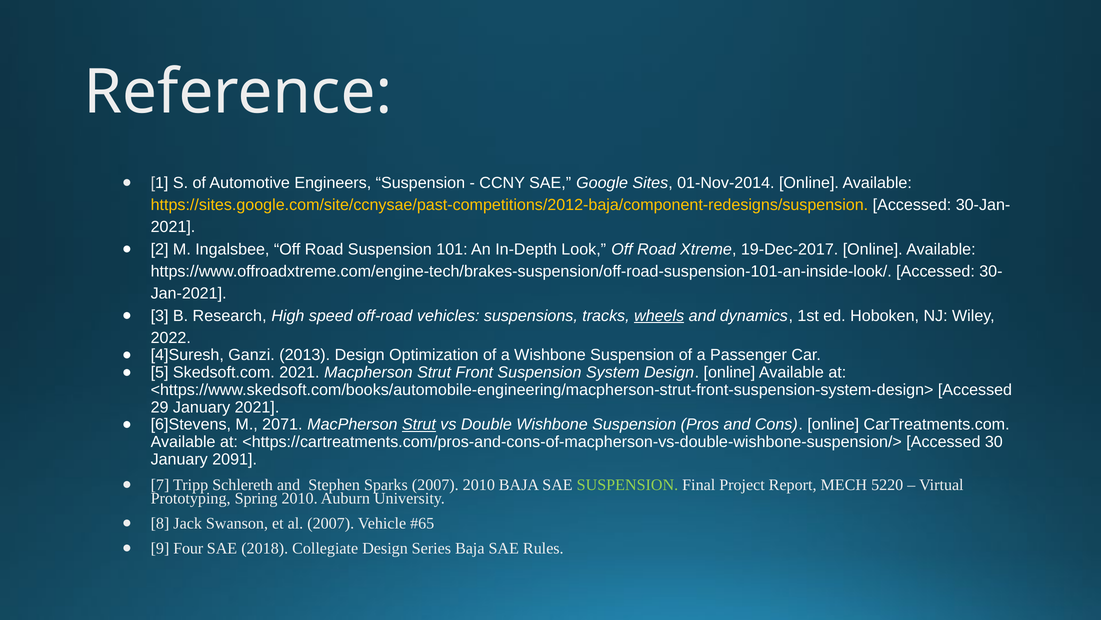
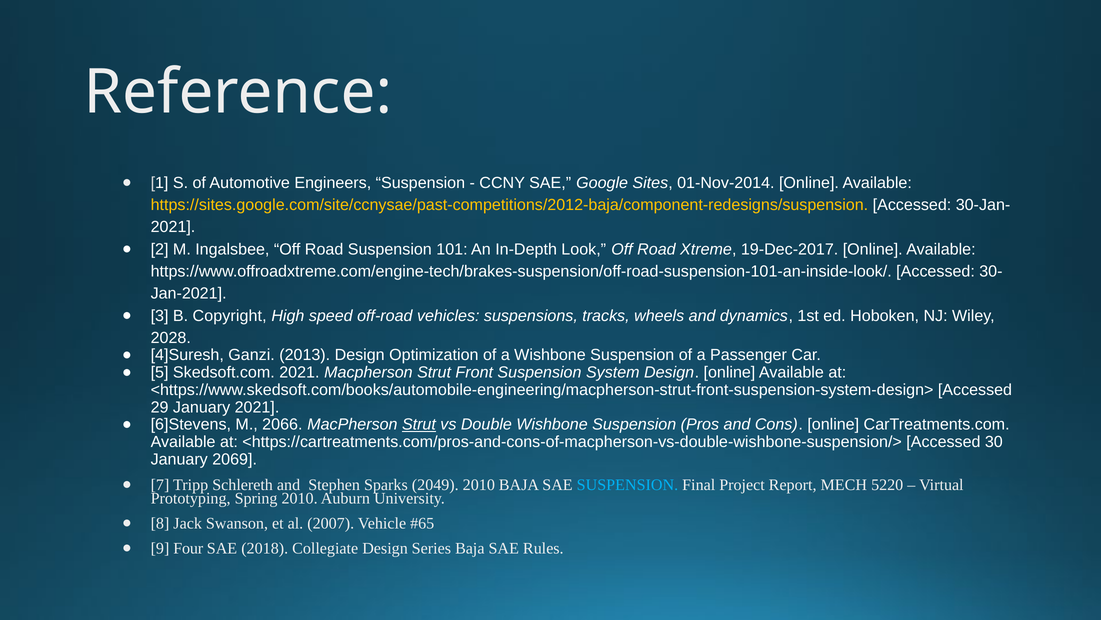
Research: Research -> Copyright
wheels underline: present -> none
2022: 2022 -> 2028
2071: 2071 -> 2066
2091: 2091 -> 2069
Sparks 2007: 2007 -> 2049
SUSPENSION at (627, 485) colour: light green -> light blue
